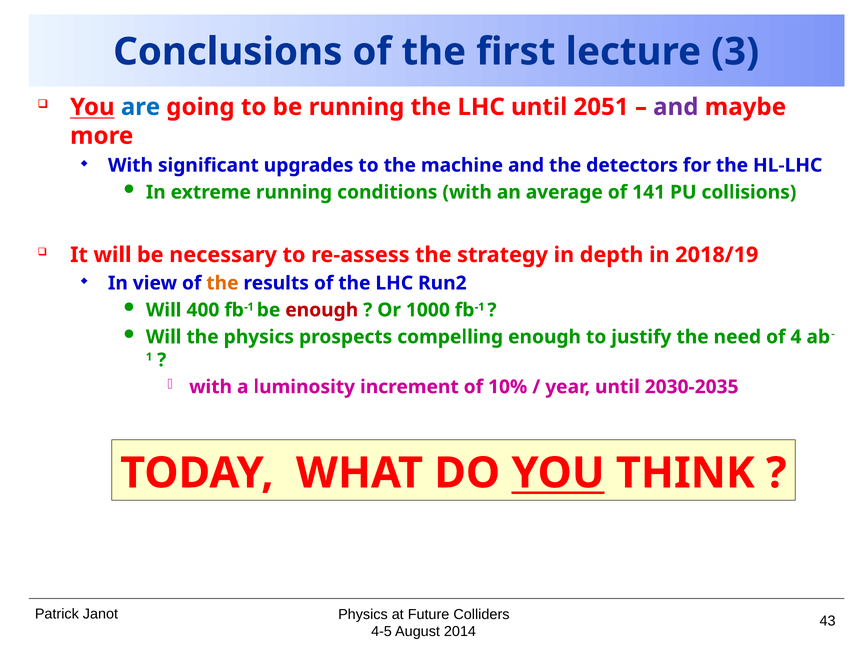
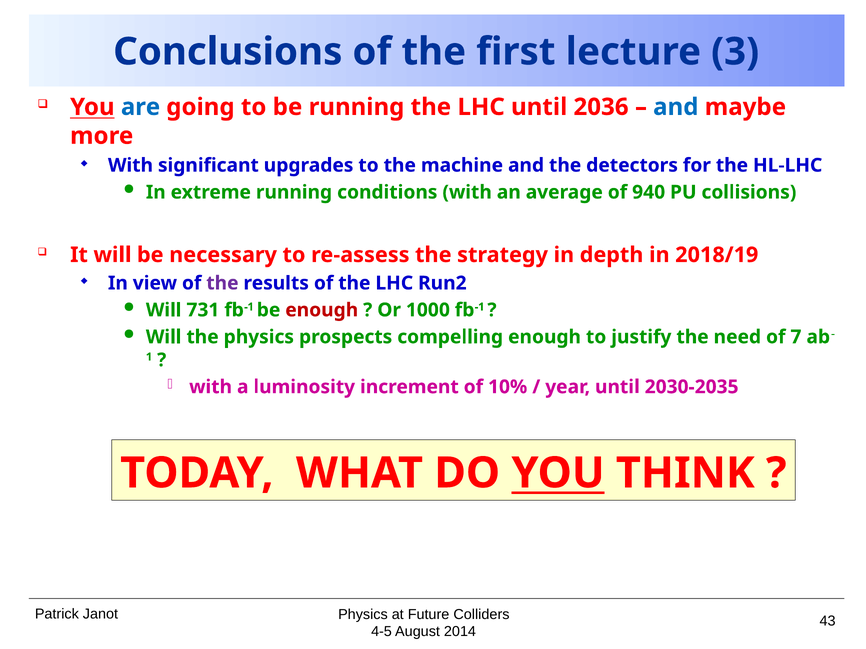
2051: 2051 -> 2036
and at (676, 107) colour: purple -> blue
141: 141 -> 940
the at (222, 283) colour: orange -> purple
400: 400 -> 731
4: 4 -> 7
